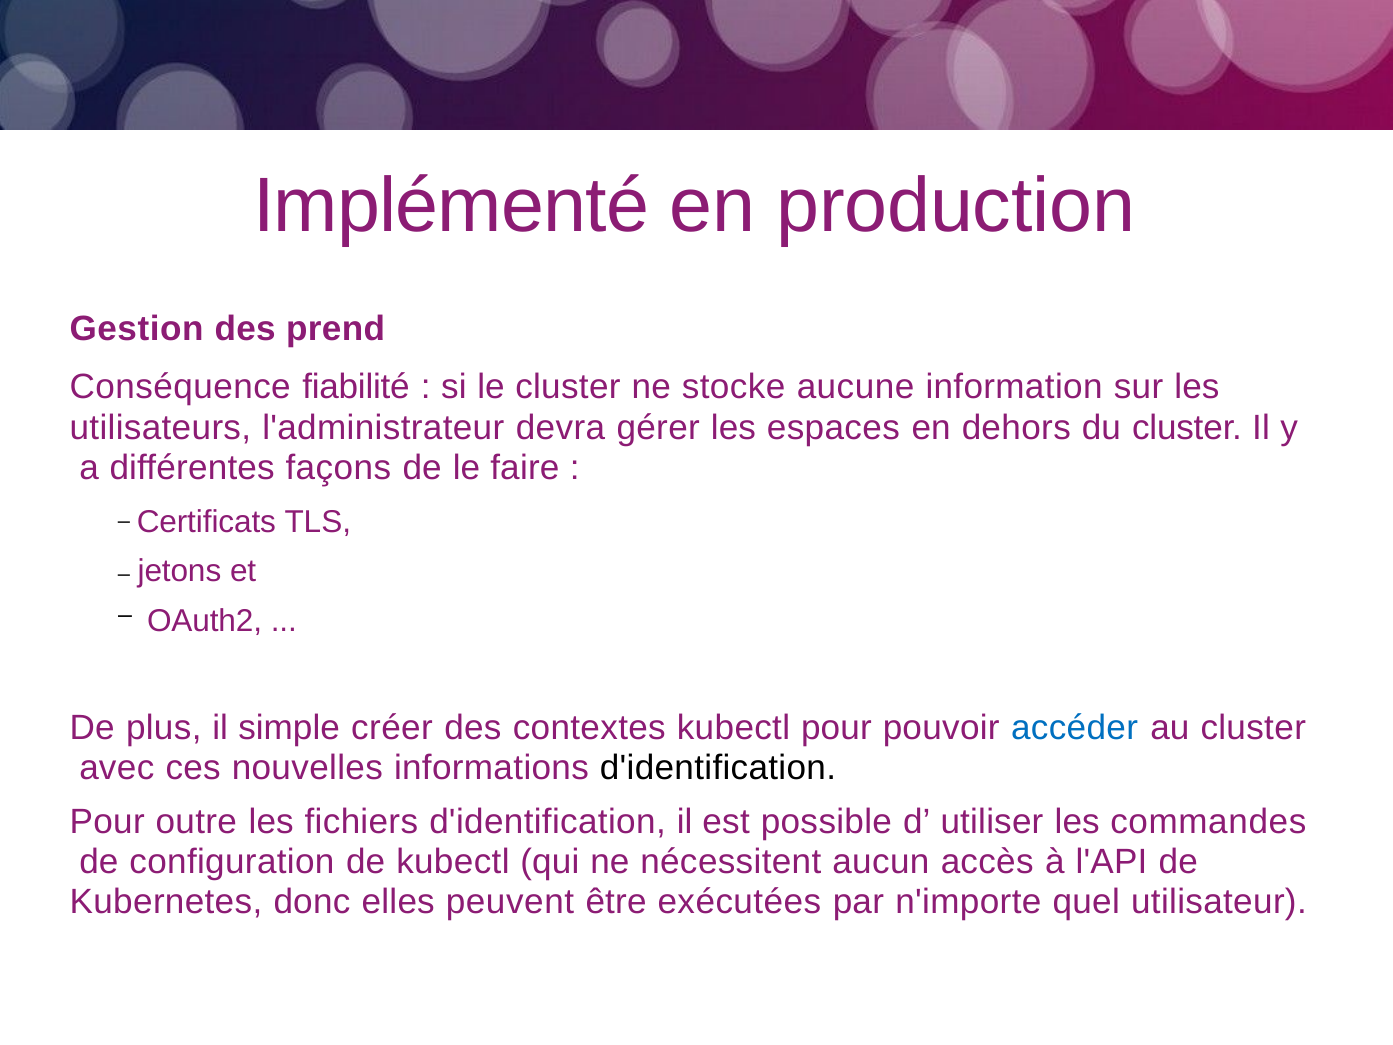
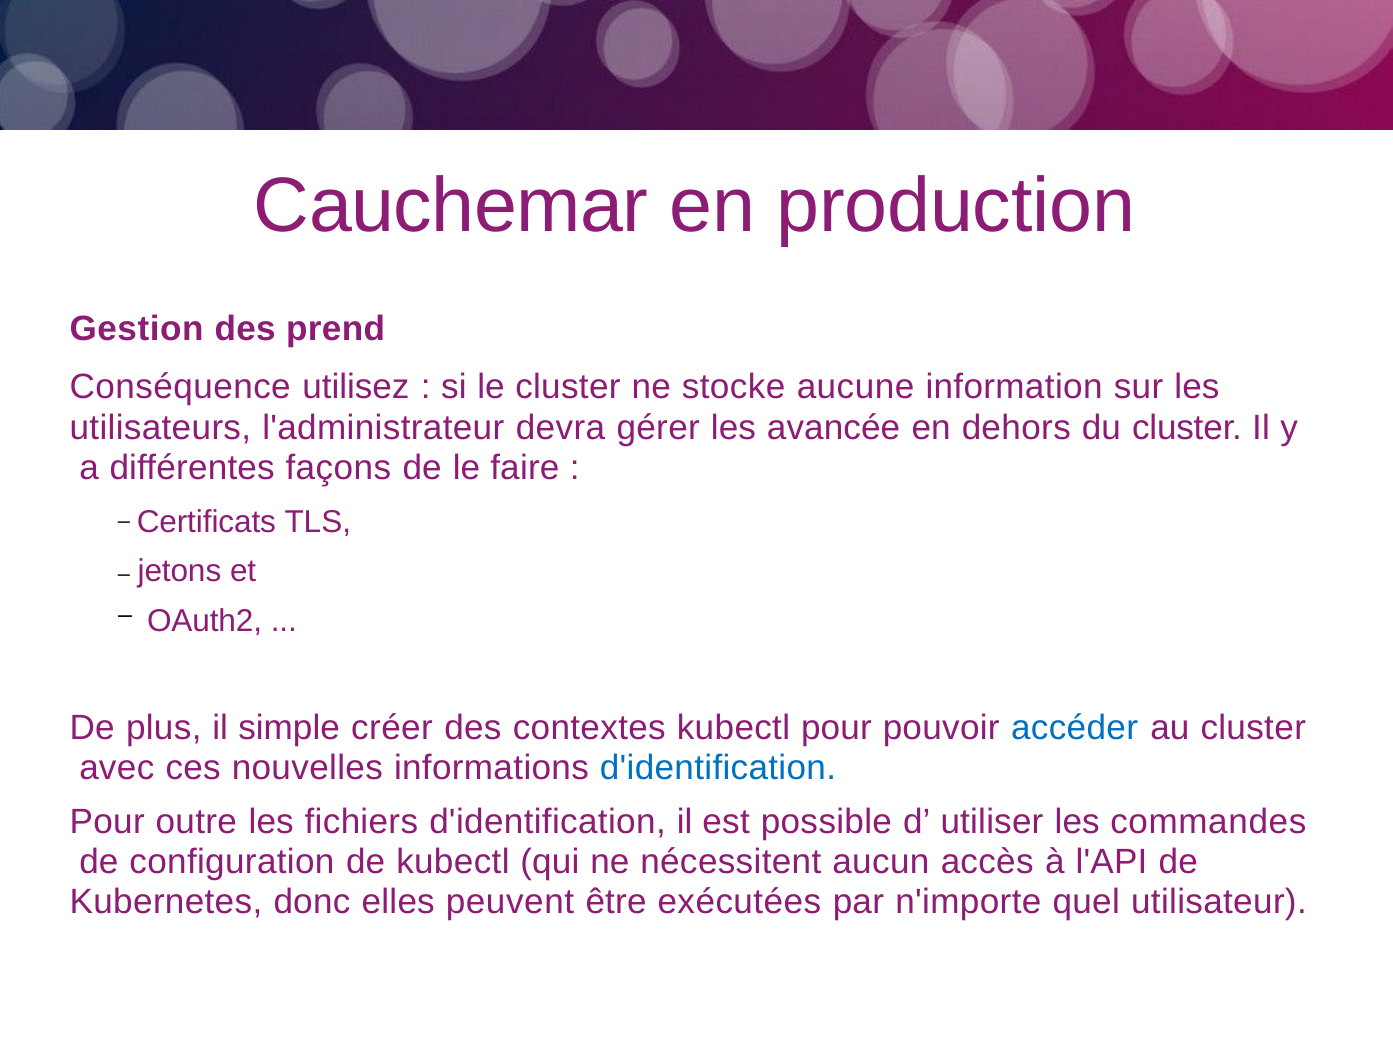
Implémenté: Implémenté -> Cauchemar
fiabilité: fiabilité -> utilisez
espaces: espaces -> avancée
d'identification at (718, 768) colour: black -> blue
